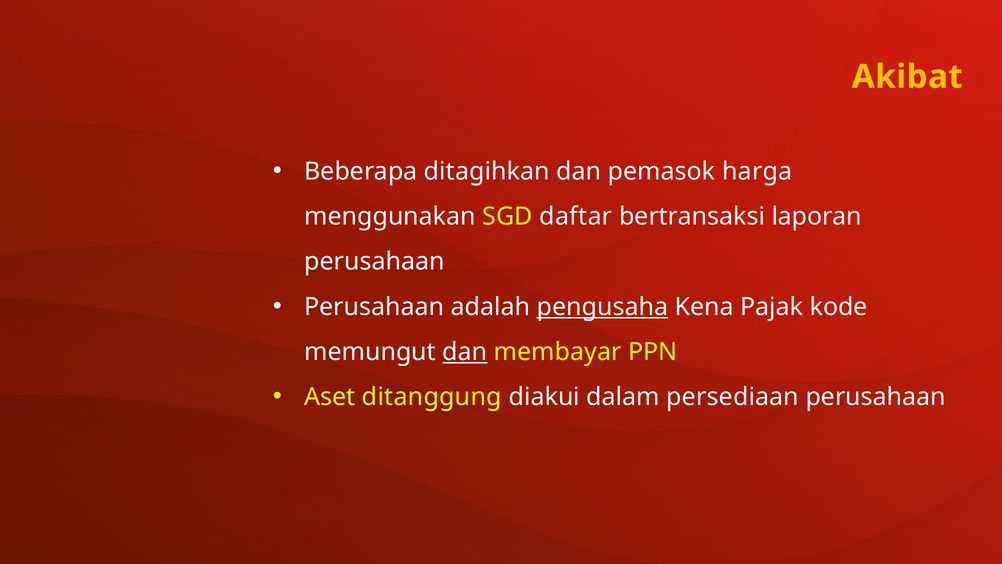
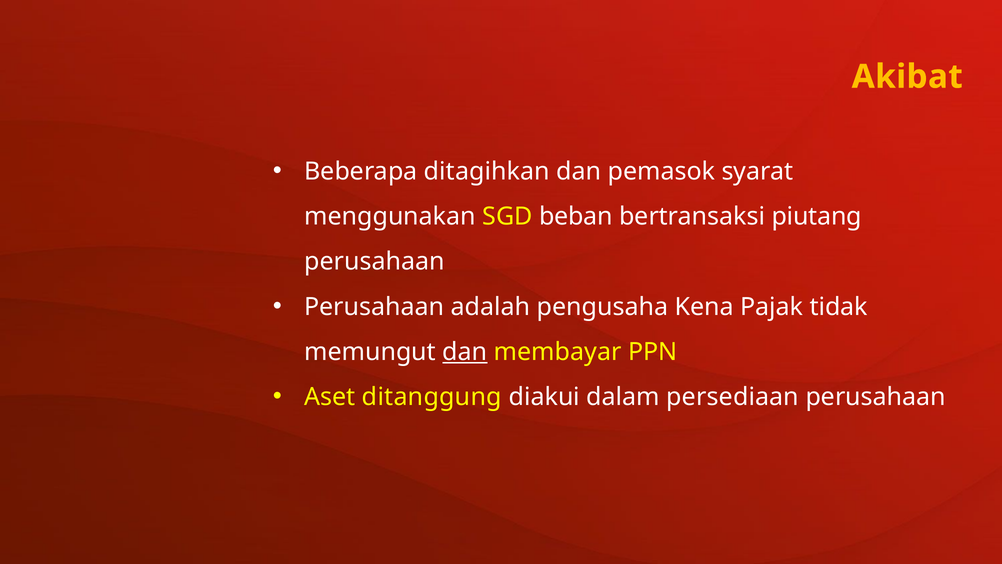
harga: harga -> syarat
daftar: daftar -> beban
laporan: laporan -> piutang
pengusaha underline: present -> none
kode: kode -> tidak
